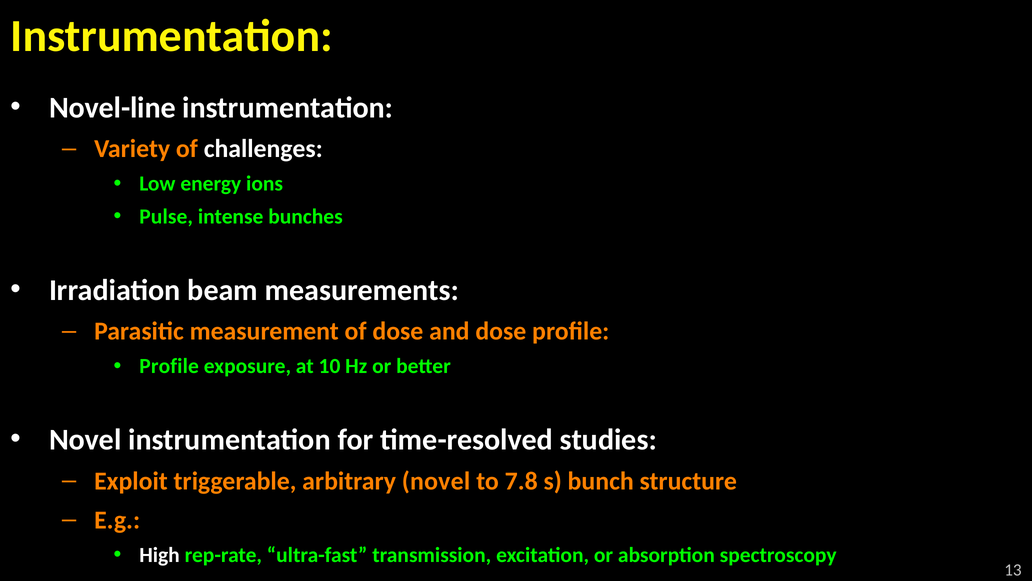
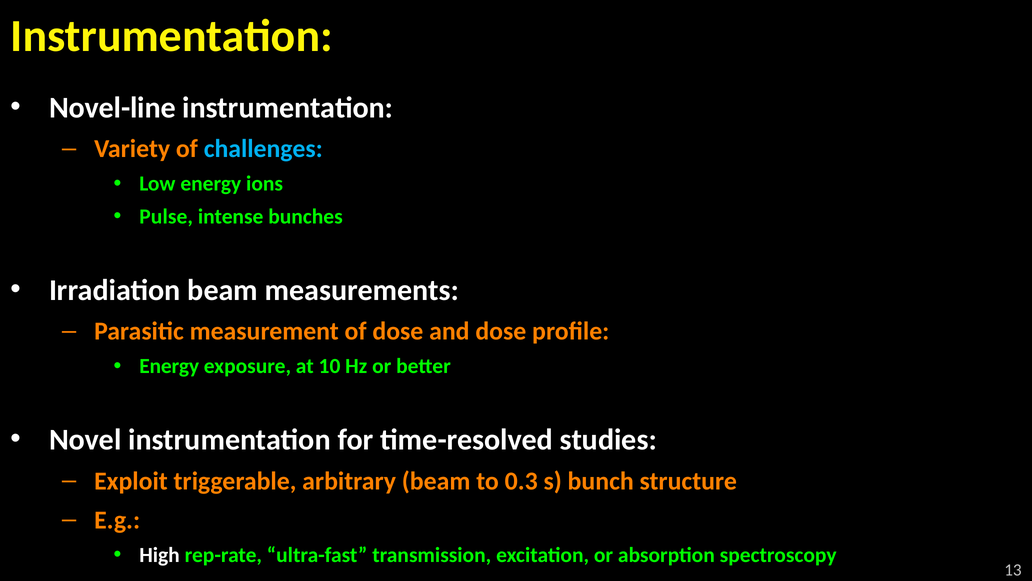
challenges colour: white -> light blue
Profile at (169, 366): Profile -> Energy
arbitrary novel: novel -> beam
7.8: 7.8 -> 0.3
